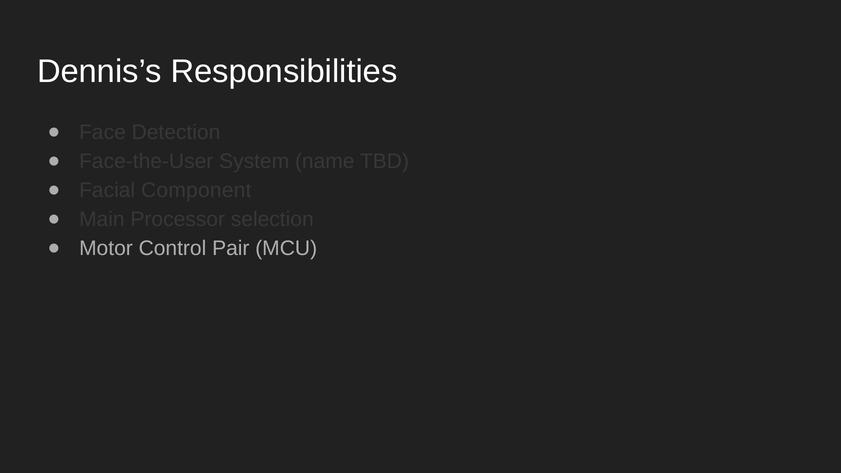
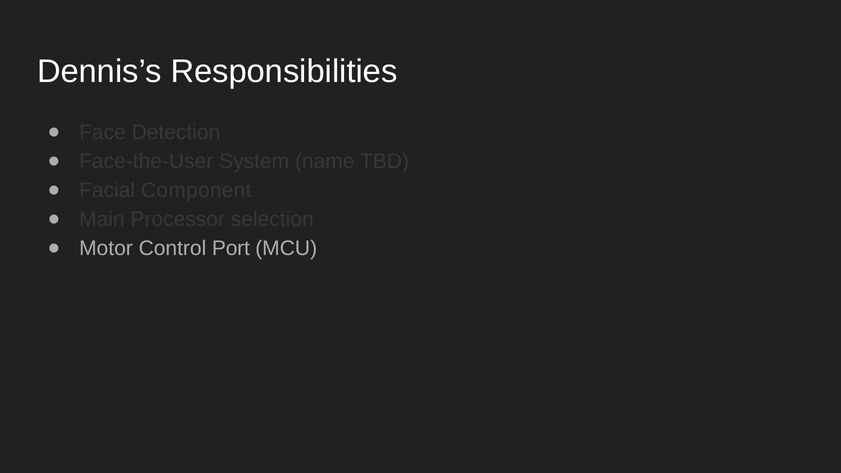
Pair: Pair -> Port
